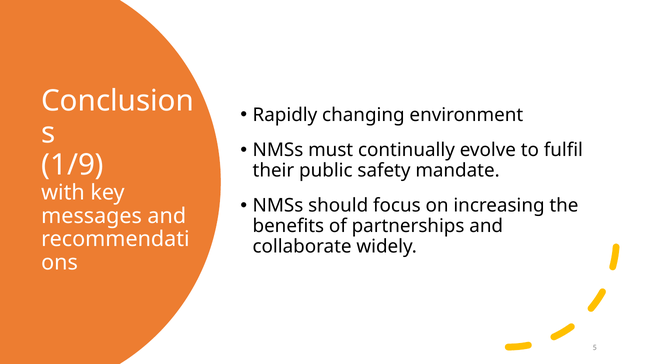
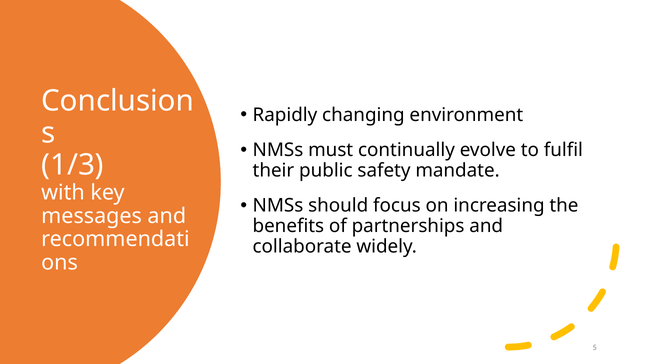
1/9: 1/9 -> 1/3
